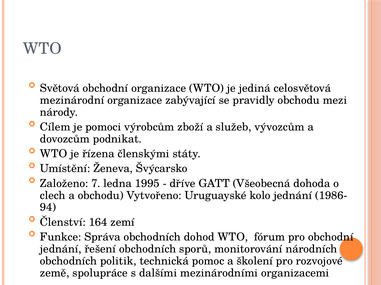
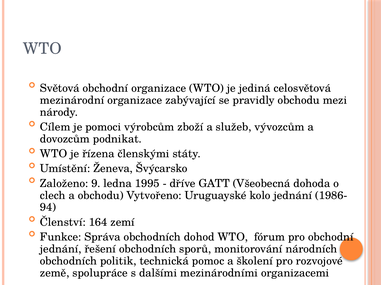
7: 7 -> 9
